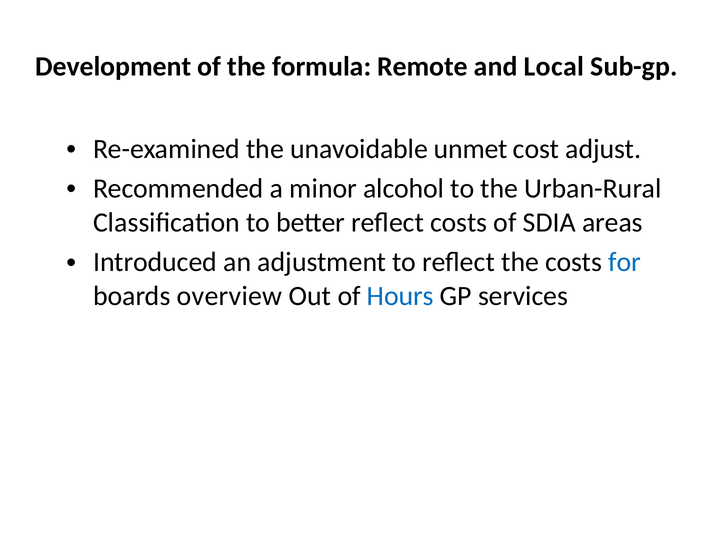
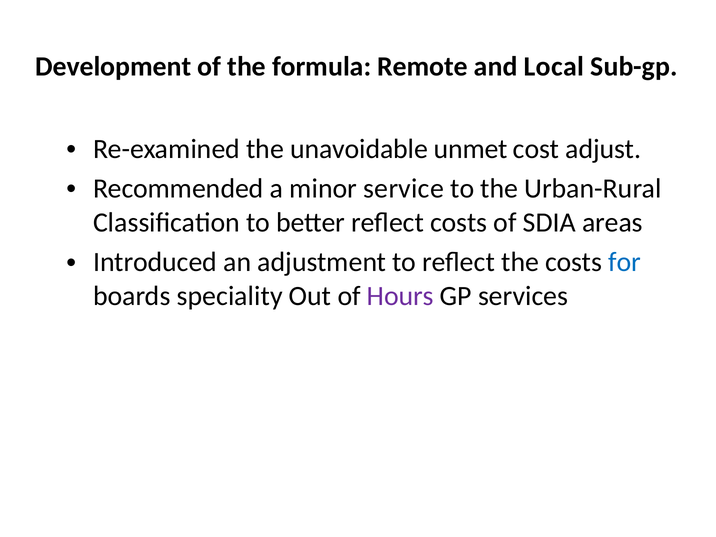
alcohol: alcohol -> service
overview: overview -> speciality
Hours colour: blue -> purple
